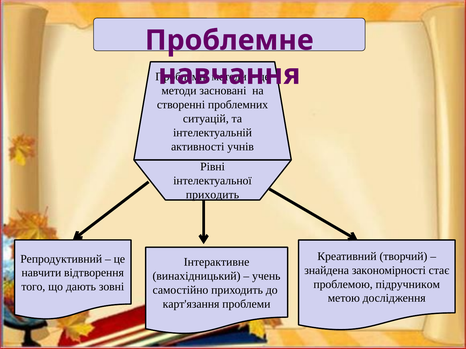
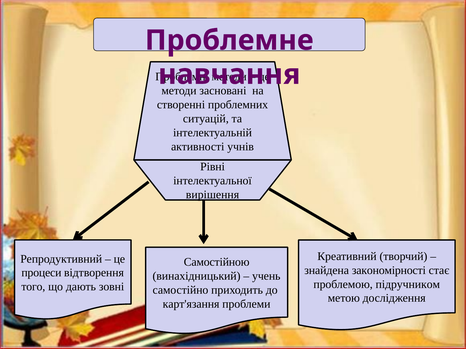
приходить at (212, 195): приходить -> вирішення
Інтерактивне: Інтерактивне -> Самостійною
навчити: навчити -> процеси
